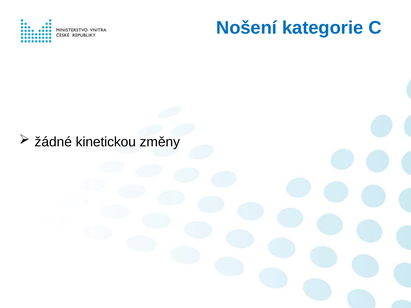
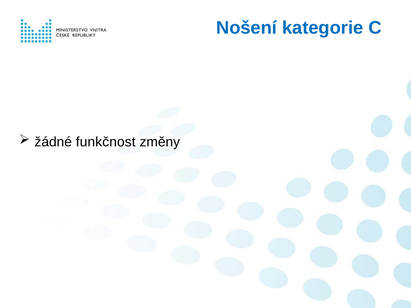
kinetickou: kinetickou -> funkčnost
